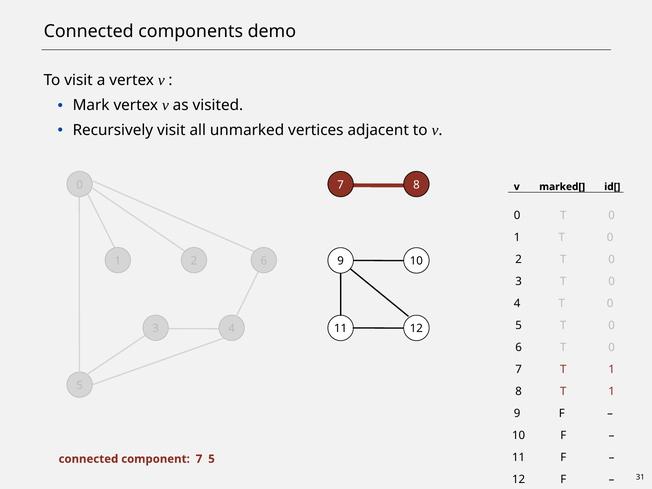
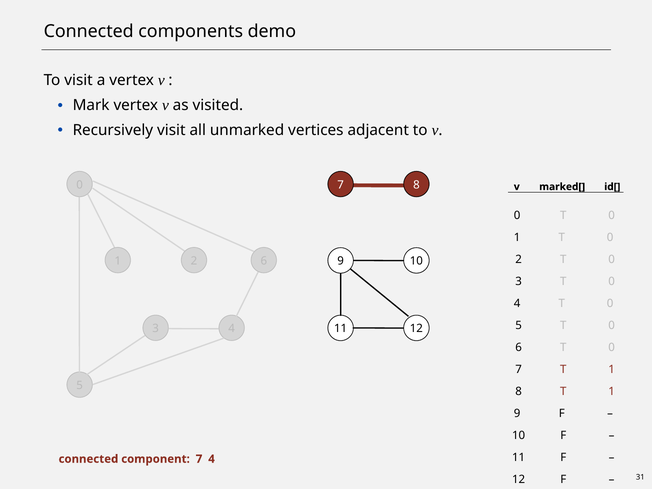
7 5: 5 -> 4
